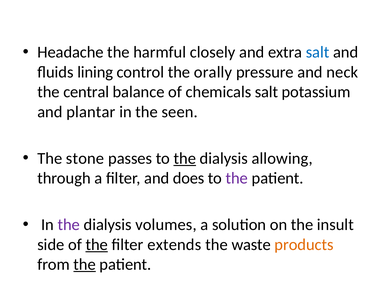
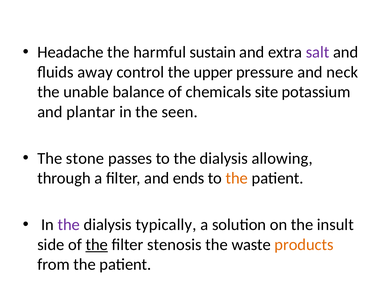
closely: closely -> sustain
salt at (318, 52) colour: blue -> purple
lining: lining -> away
orally: orally -> upper
central: central -> unable
chemicals salt: salt -> site
the at (185, 158) underline: present -> none
does: does -> ends
the at (237, 178) colour: purple -> orange
volumes: volumes -> typically
extends: extends -> stenosis
the at (85, 264) underline: present -> none
